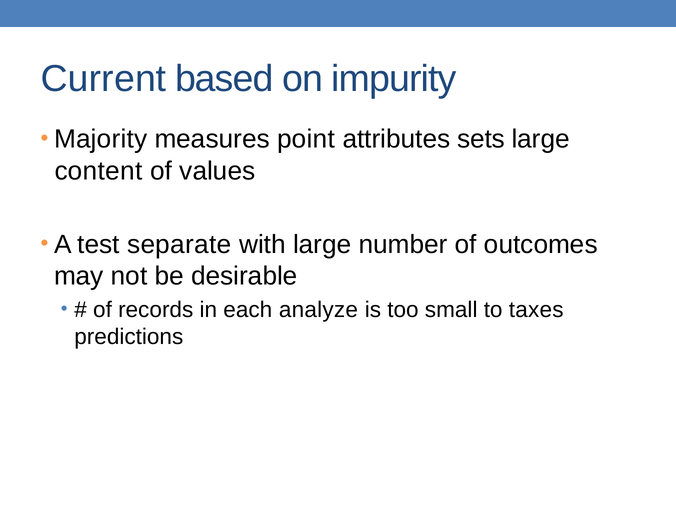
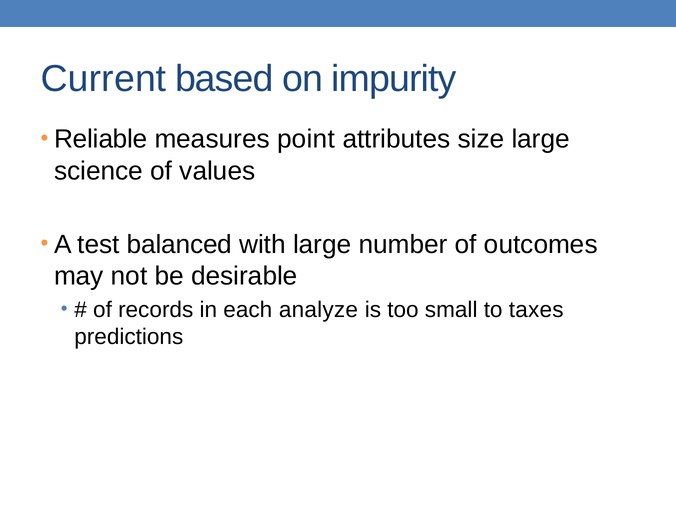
Majority: Majority -> Reliable
sets: sets -> size
content: content -> science
separate: separate -> balanced
